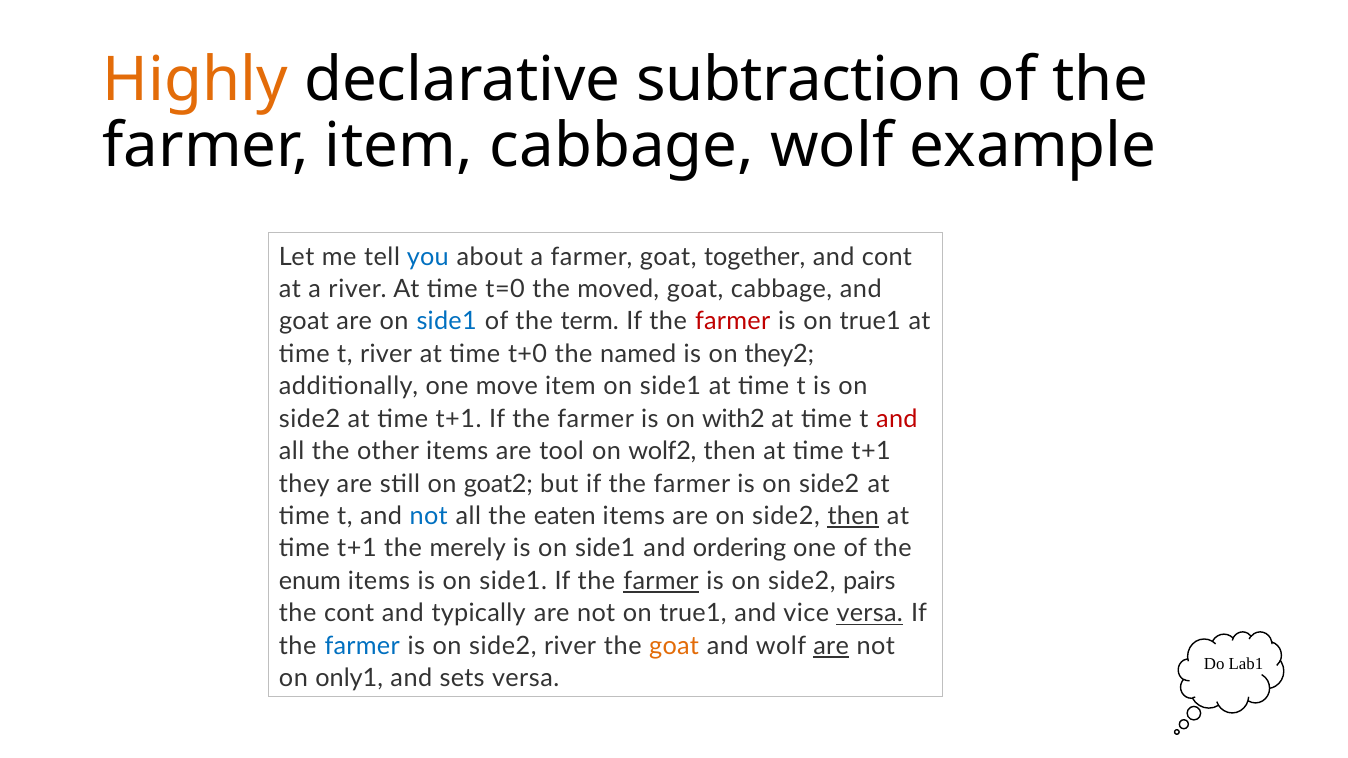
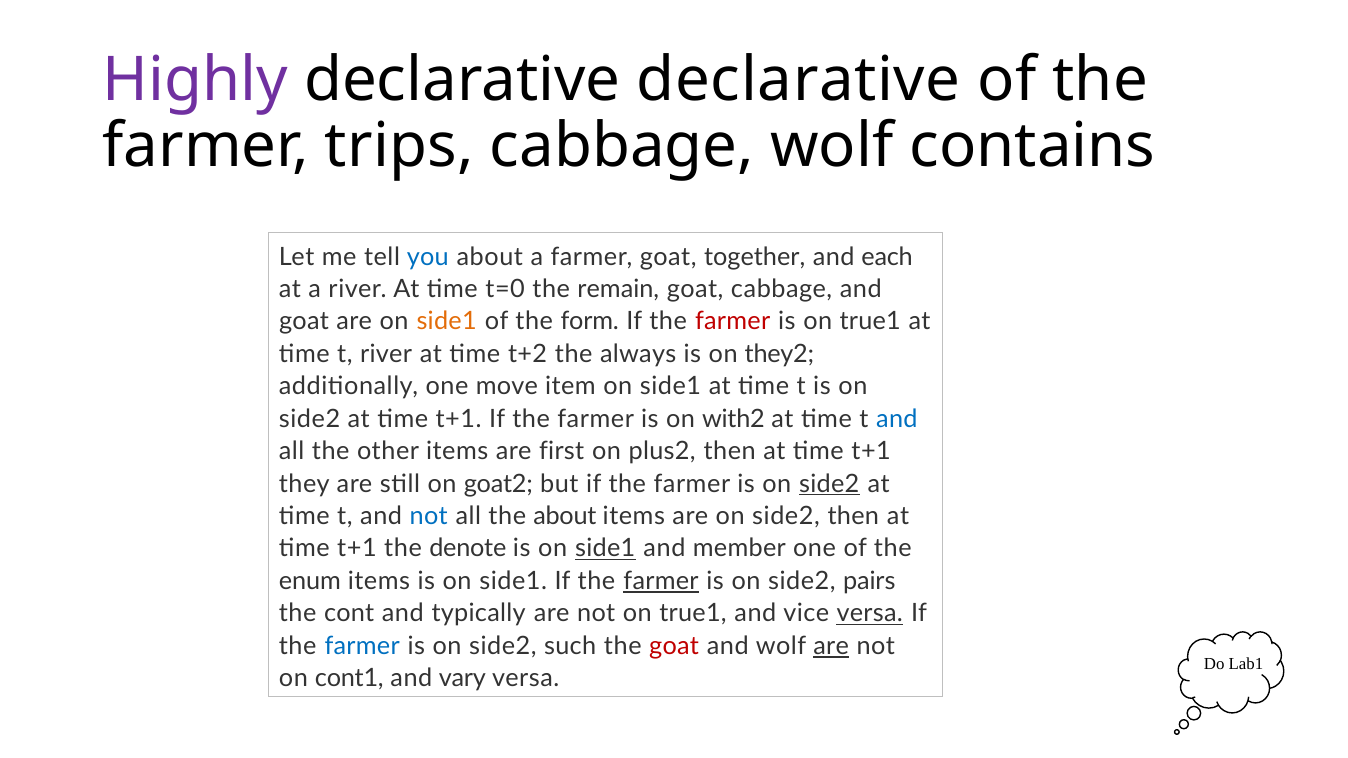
Highly colour: orange -> purple
declarative subtraction: subtraction -> declarative
farmer item: item -> trips
example: example -> contains
and cont: cont -> each
moved: moved -> remain
side1 at (447, 322) colour: blue -> orange
term: term -> form
t+0: t+0 -> t+2
named: named -> always
and at (897, 419) colour: red -> blue
tool: tool -> first
wolf2: wolf2 -> plus2
side2 at (829, 484) underline: none -> present
the eaten: eaten -> about
then at (853, 516) underline: present -> none
merely: merely -> denote
side1 at (605, 549) underline: none -> present
ordering: ordering -> member
side2 river: river -> such
goat at (674, 646) colour: orange -> red
only1: only1 -> cont1
sets: sets -> vary
